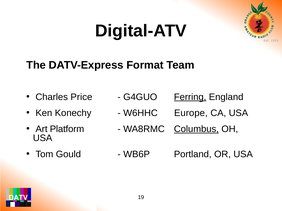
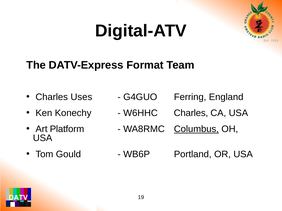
Price: Price -> Uses
Ferring underline: present -> none
W6HHC Europe: Europe -> Charles
